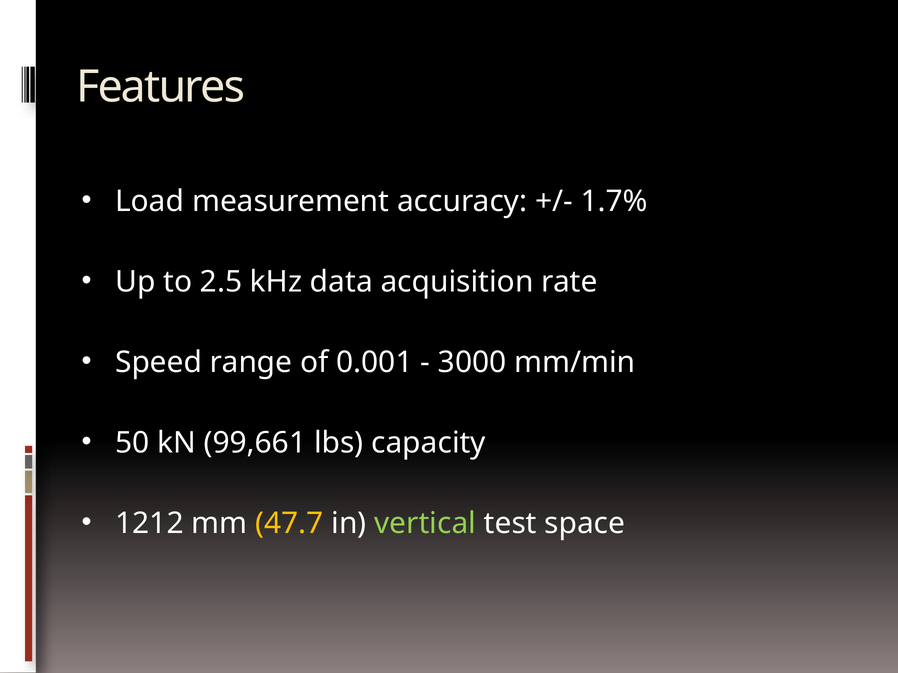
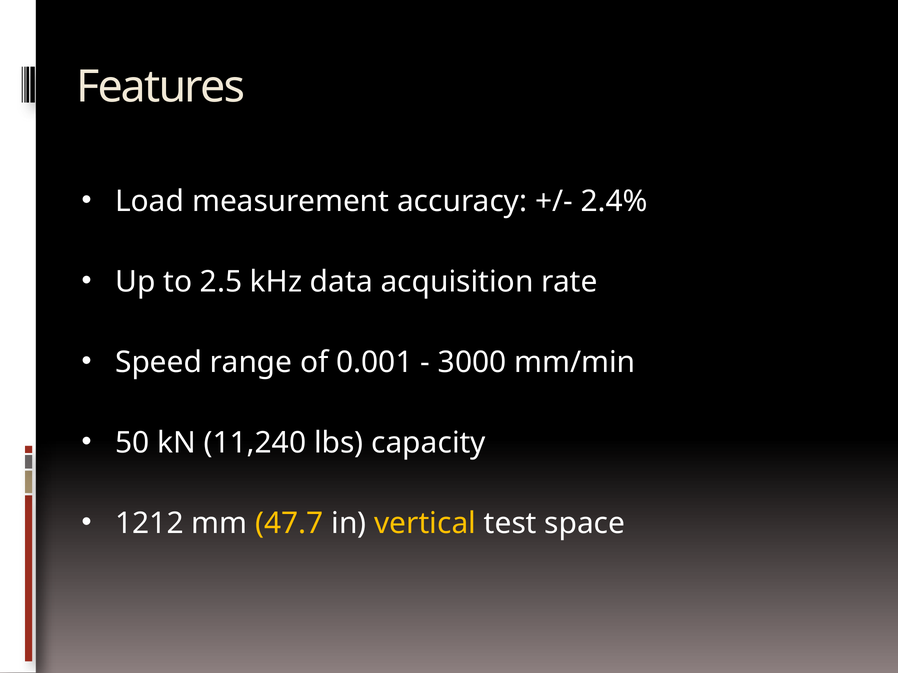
1.7%: 1.7% -> 2.4%
99,661: 99,661 -> 11,240
vertical colour: light green -> yellow
